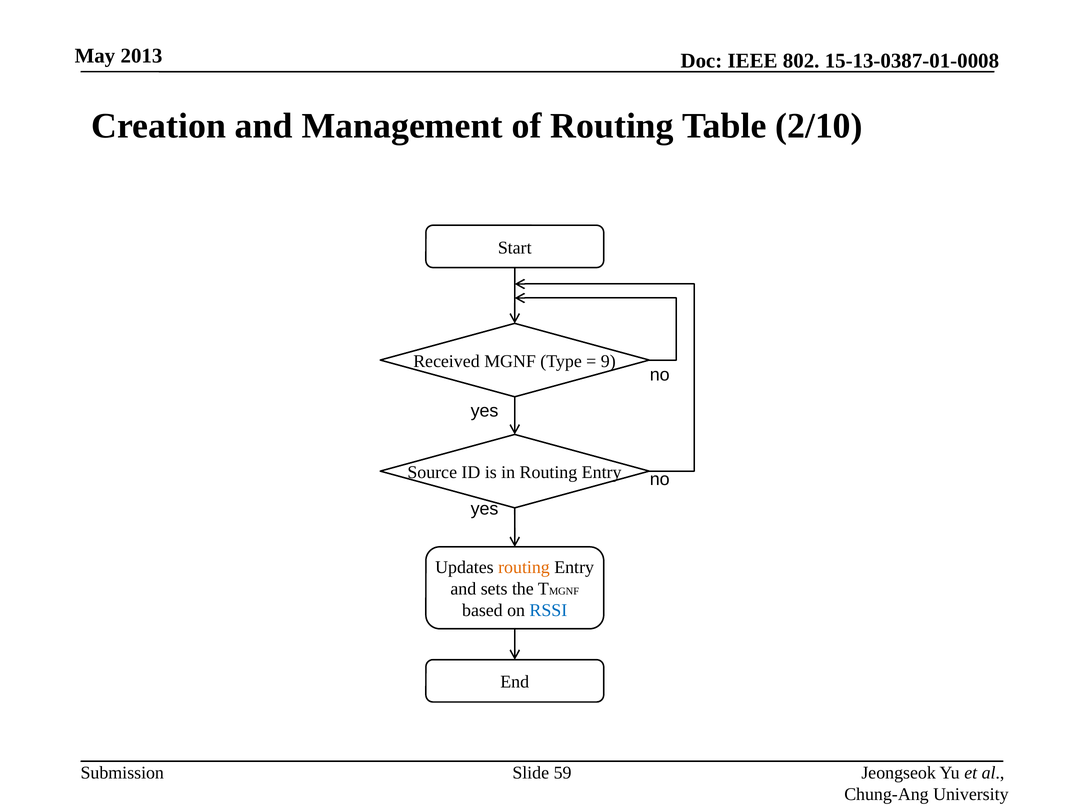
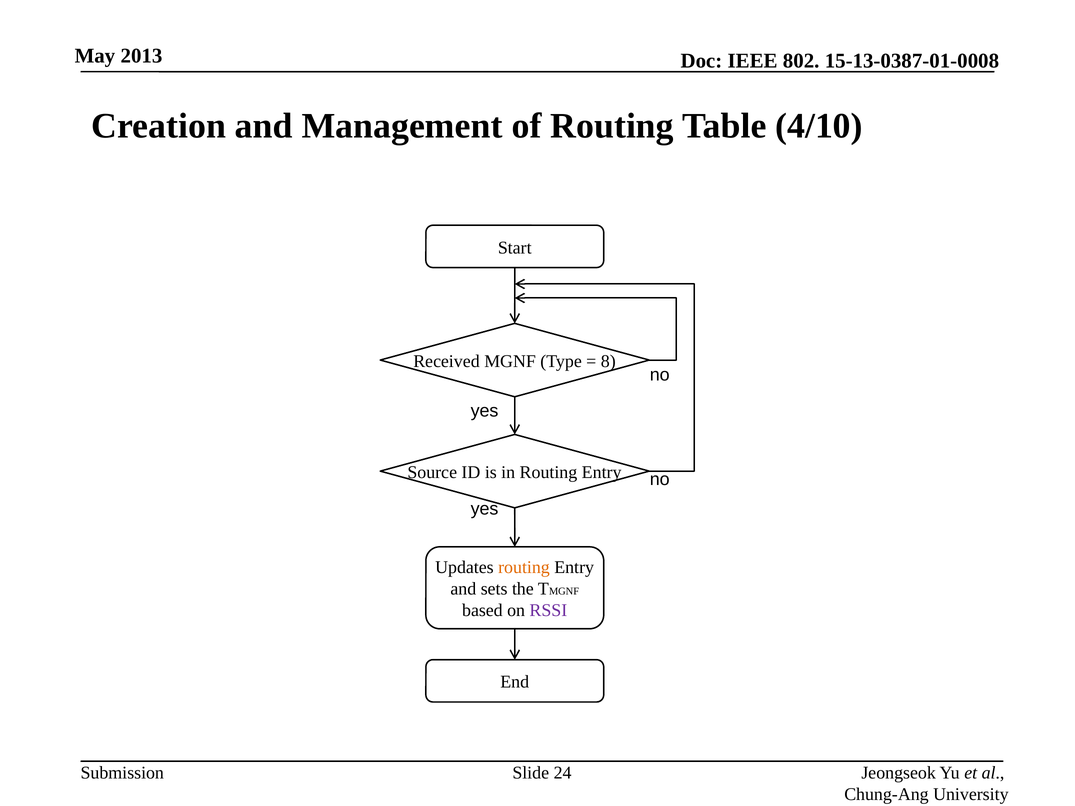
2/10: 2/10 -> 4/10
9: 9 -> 8
RSSI colour: blue -> purple
59: 59 -> 24
